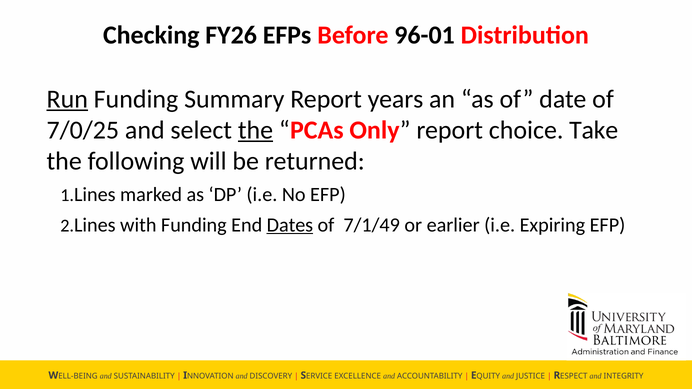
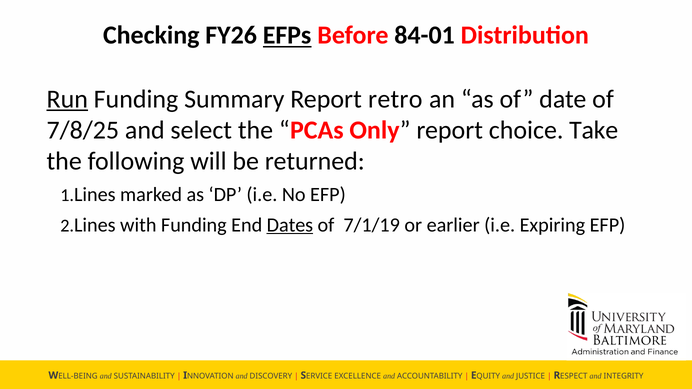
EFPs underline: none -> present
96-01: 96-01 -> 84-01
years: years -> retro
7/0/25: 7/0/25 -> 7/8/25
the at (255, 130) underline: present -> none
7/1/49: 7/1/49 -> 7/1/19
